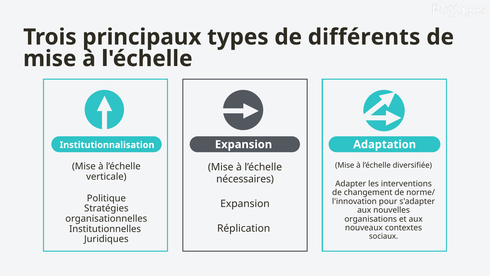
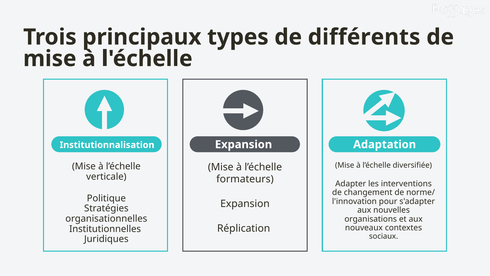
nécessaires: nécessaires -> formateurs
